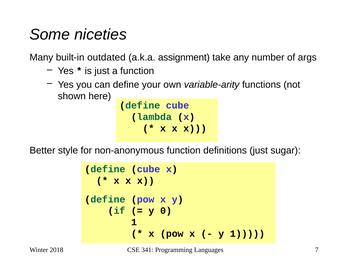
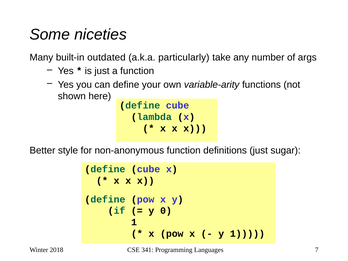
assignment: assignment -> particularly
